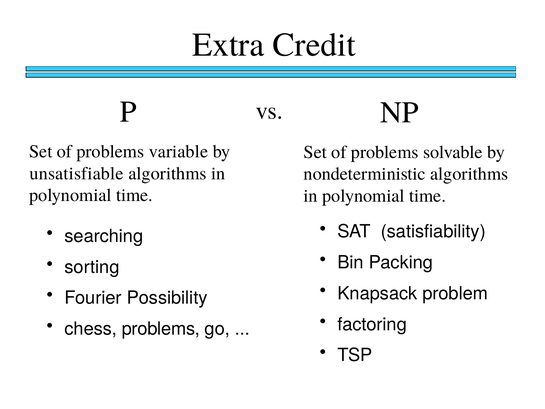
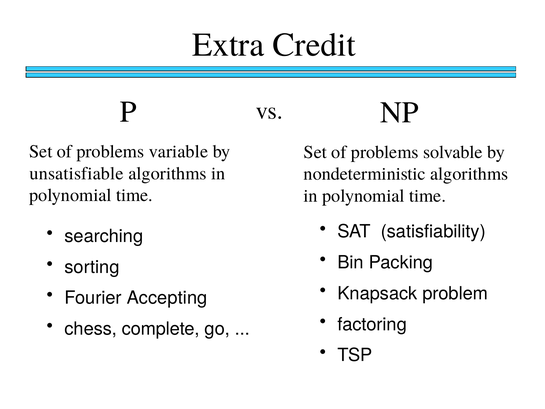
Possibility: Possibility -> Accepting
chess problems: problems -> complete
